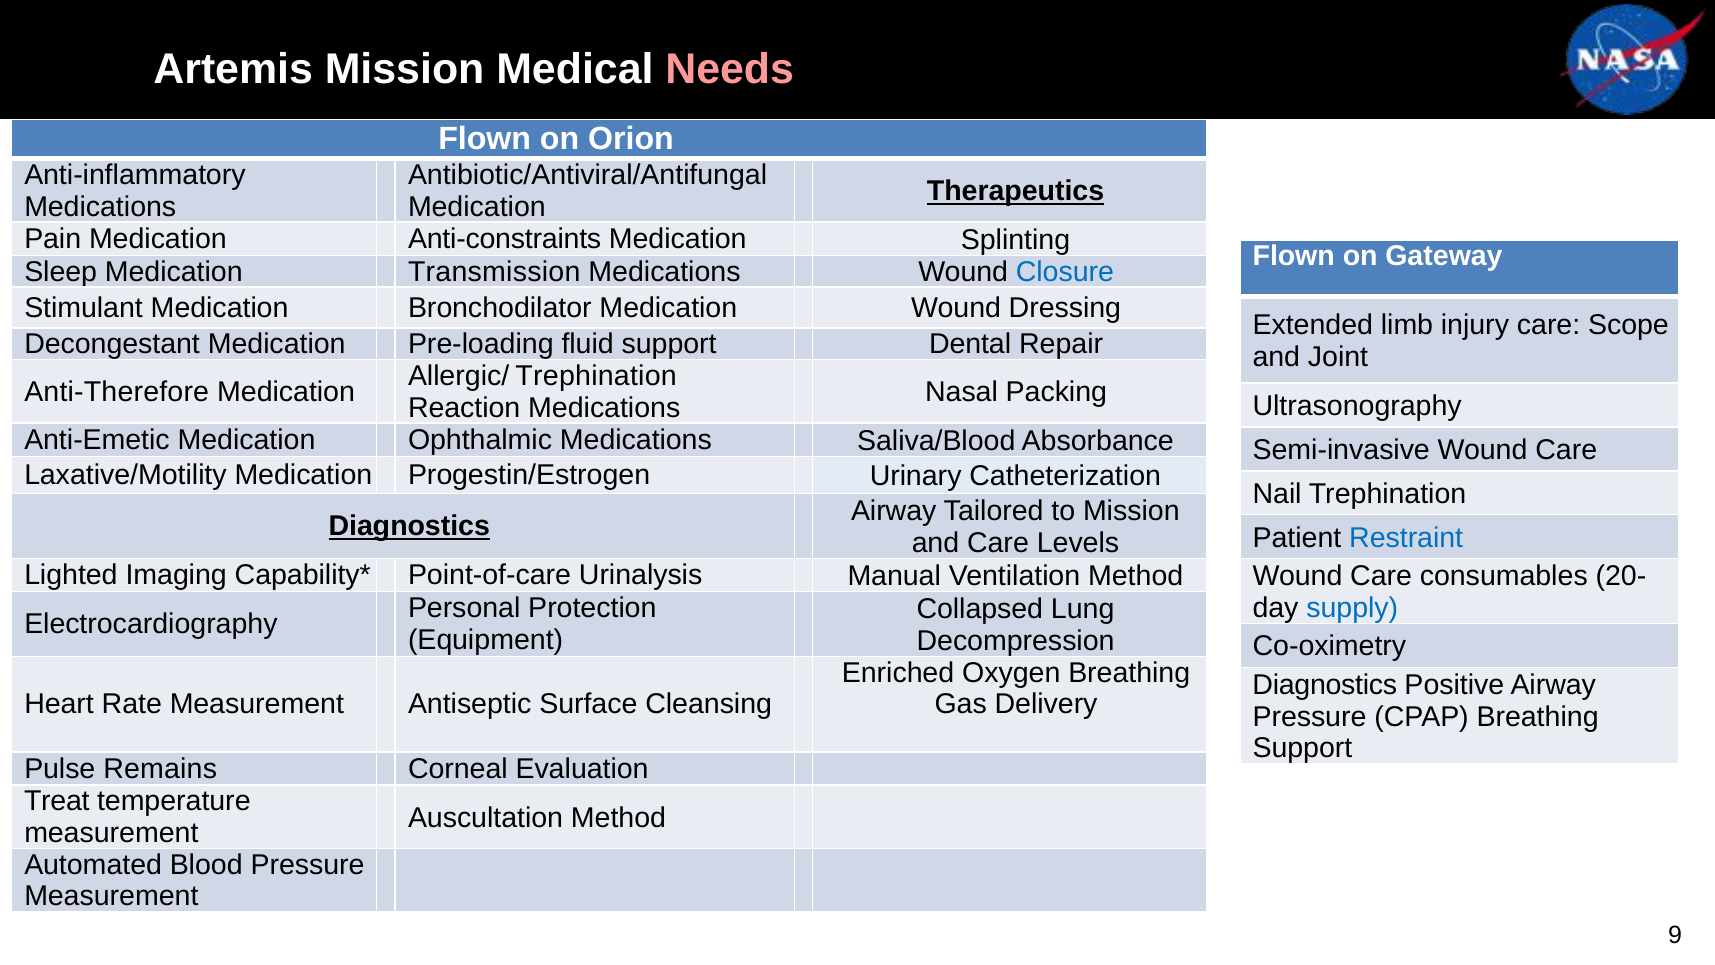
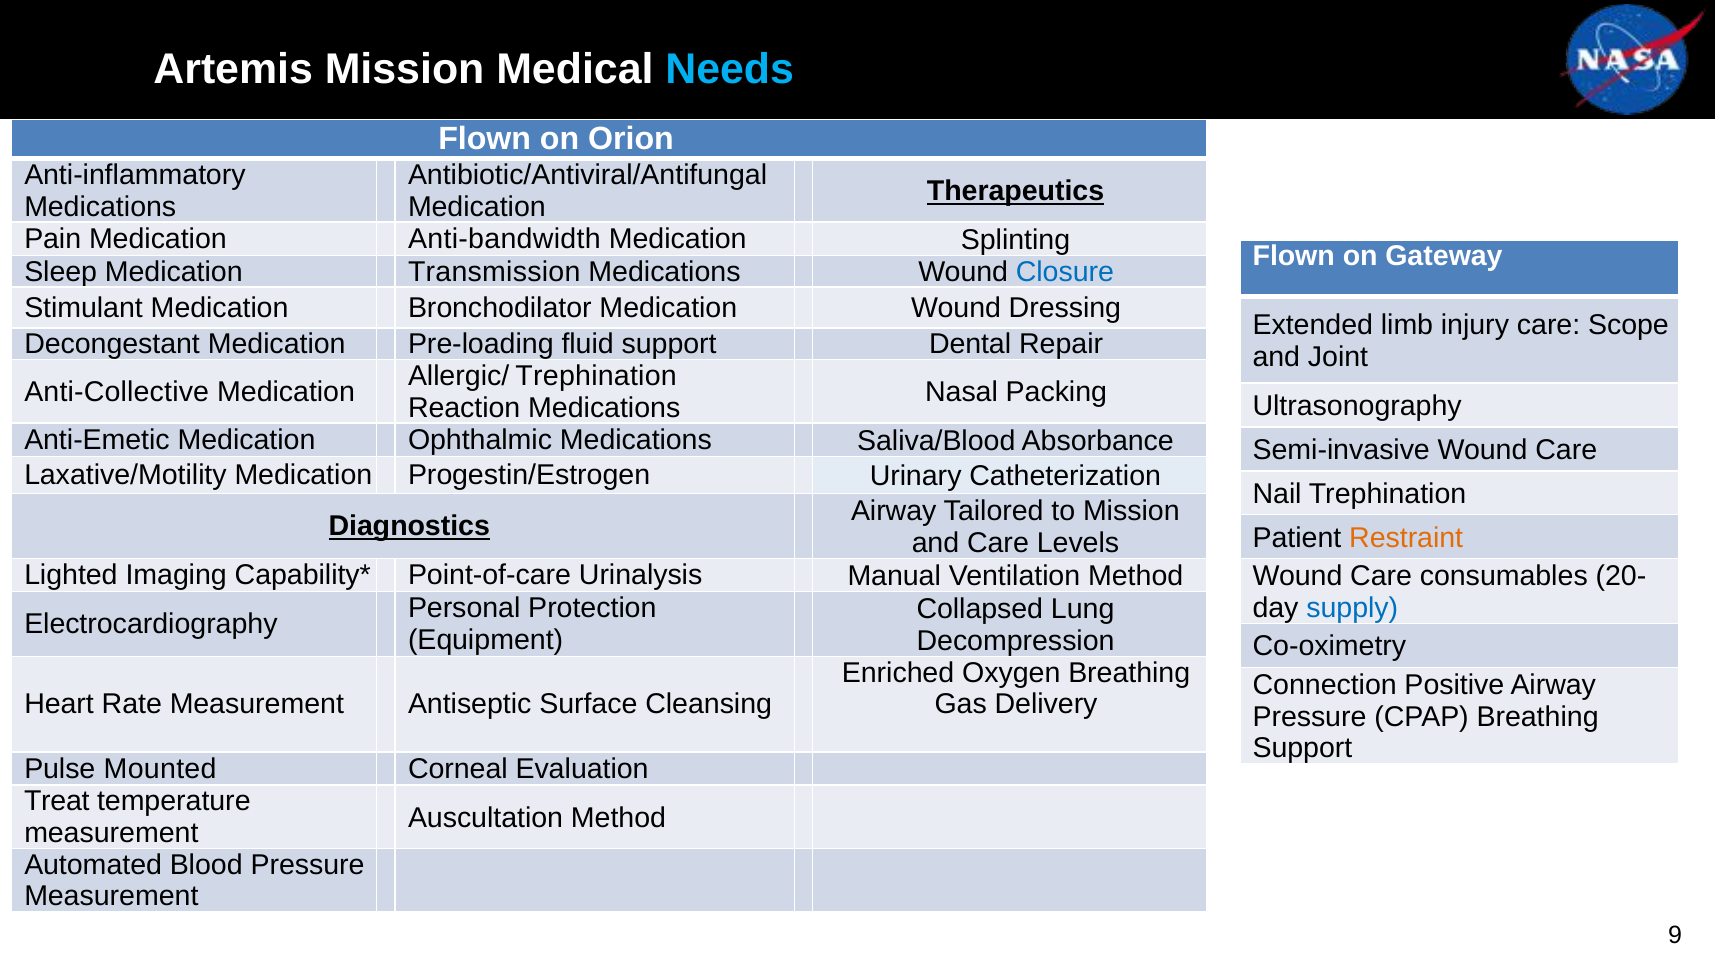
Needs colour: pink -> light blue
Anti-constraints: Anti-constraints -> Anti-bandwidth
Anti-Therefore: Anti-Therefore -> Anti-Collective
Restraint colour: blue -> orange
Diagnostics at (1325, 685): Diagnostics -> Connection
Remains: Remains -> Mounted
